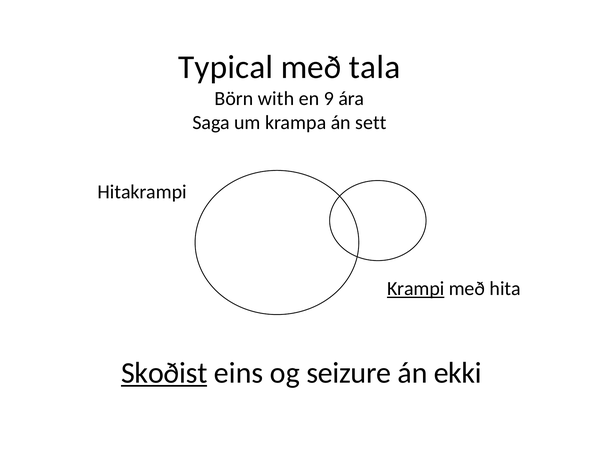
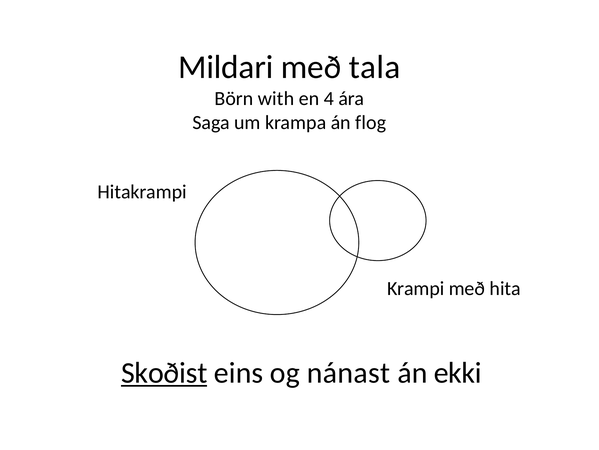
Typical: Typical -> Mildari
9: 9 -> 4
sett: sett -> flog
Krampi underline: present -> none
seizure: seizure -> nánast
